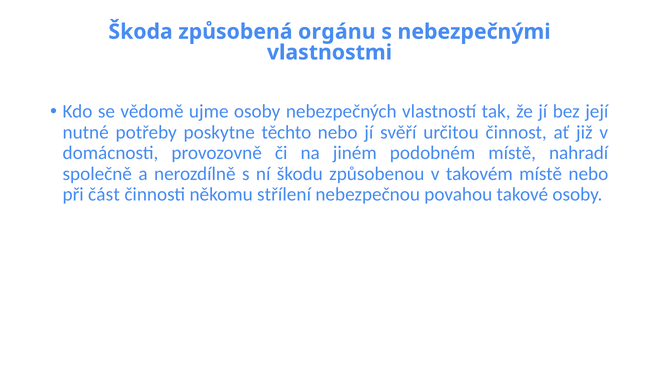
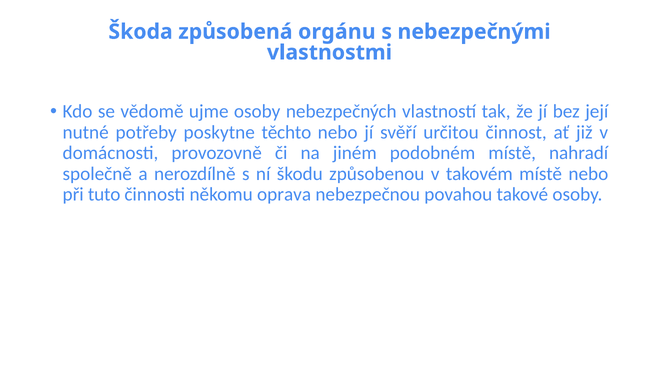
část: část -> tuto
střílení: střílení -> oprava
